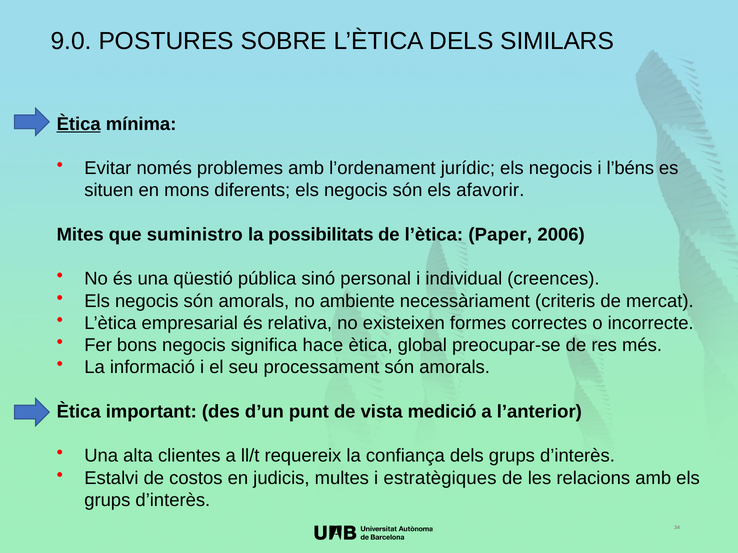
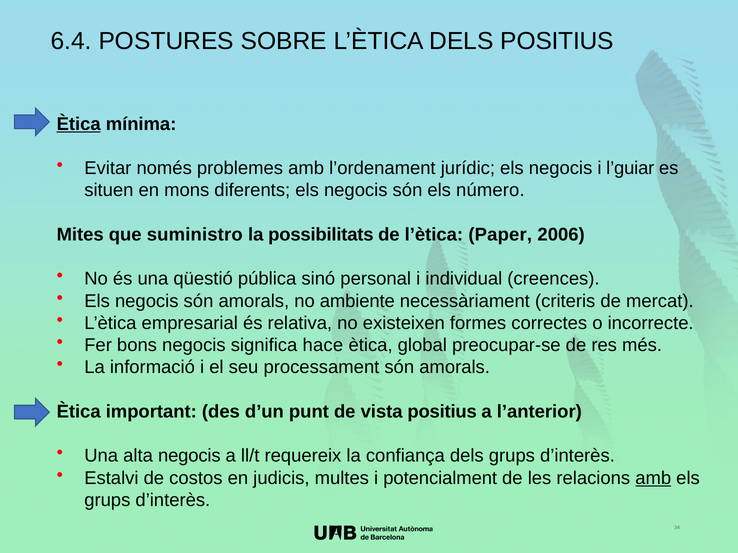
9.0: 9.0 -> 6.4
DELS SIMILARS: SIMILARS -> POSITIUS
l’béns: l’béns -> l’guiar
afavorir: afavorir -> número
vista medició: medició -> positius
alta clientes: clientes -> negocis
estratègiques: estratègiques -> potencialment
amb at (653, 478) underline: none -> present
